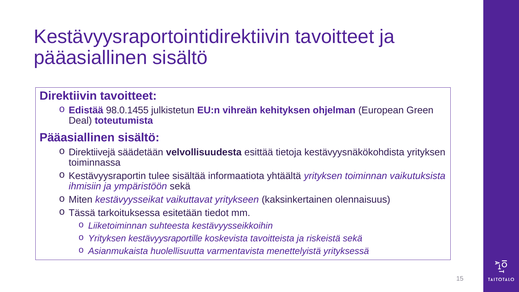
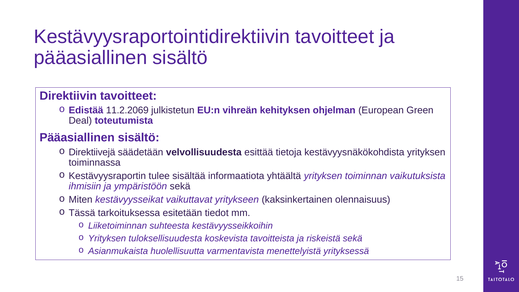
98.0.1455: 98.0.1455 -> 11.2.2069
kestävyysraportille: kestävyysraportille -> tuloksellisuudesta
